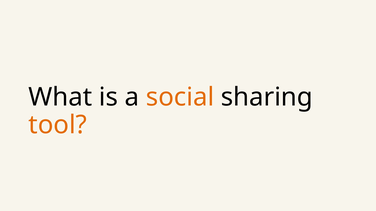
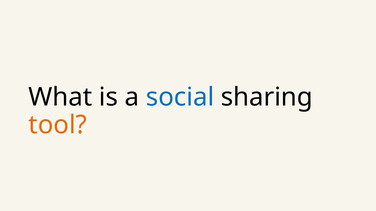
social colour: orange -> blue
